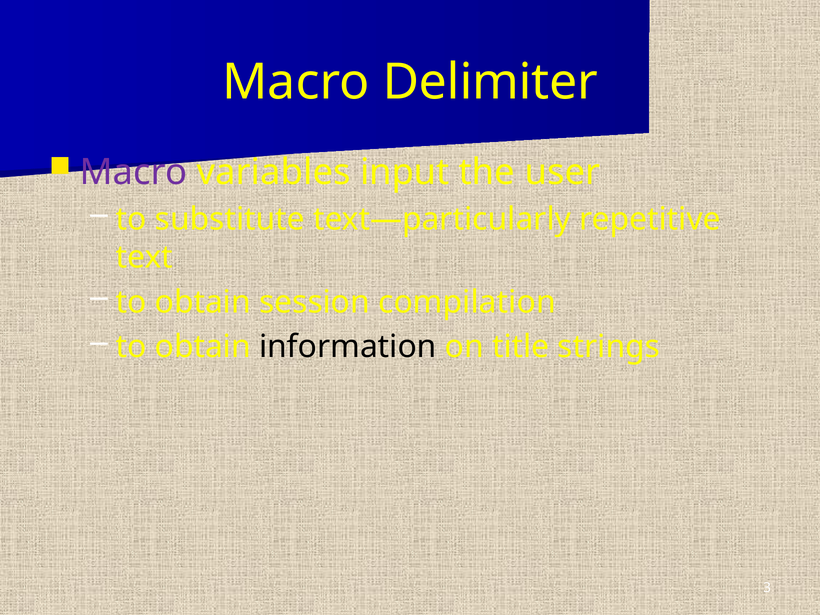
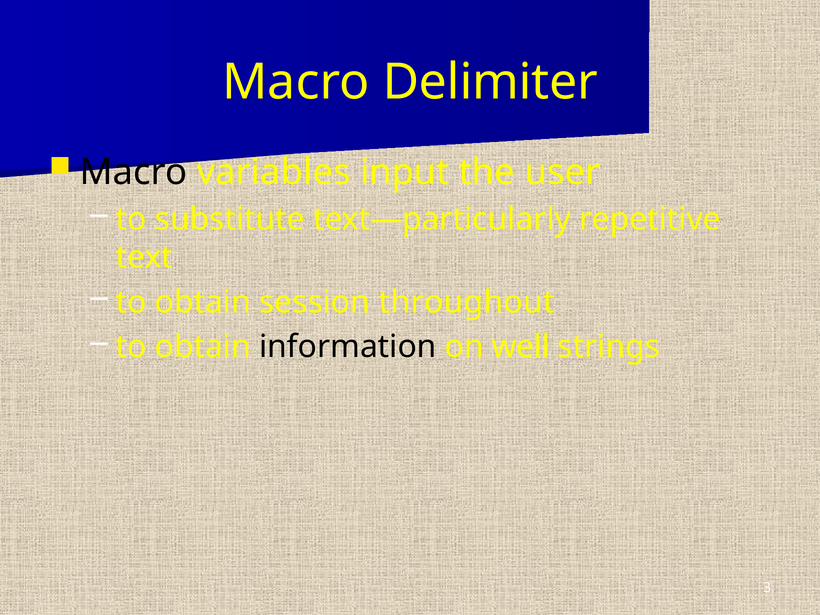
Macro at (134, 172) colour: purple -> black
compilation: compilation -> throughout
title: title -> well
